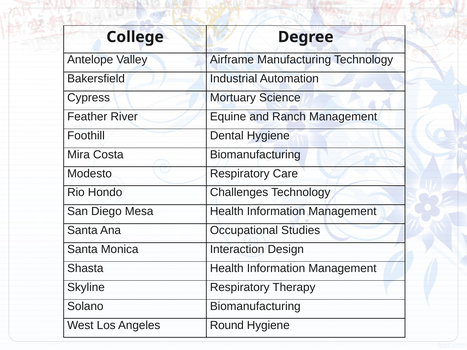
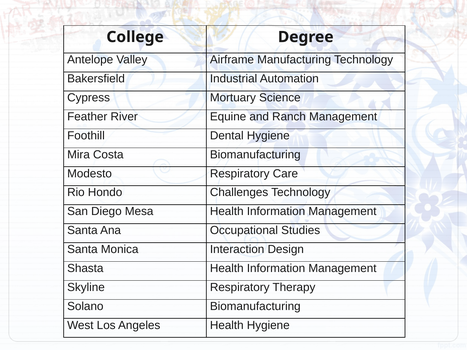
Angeles Round: Round -> Health
